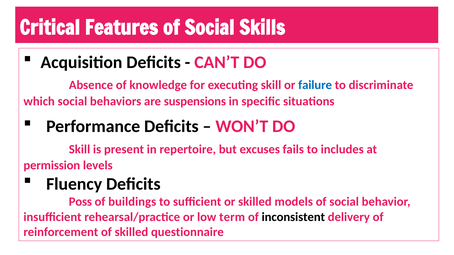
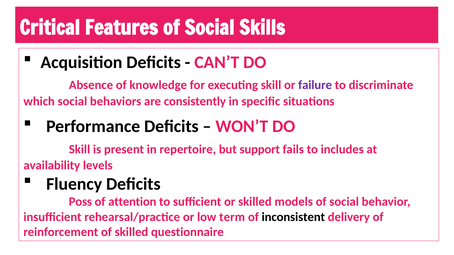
failure colour: blue -> purple
suspensions: suspensions -> consistently
excuses: excuses -> support
permission: permission -> availability
buildings: buildings -> attention
